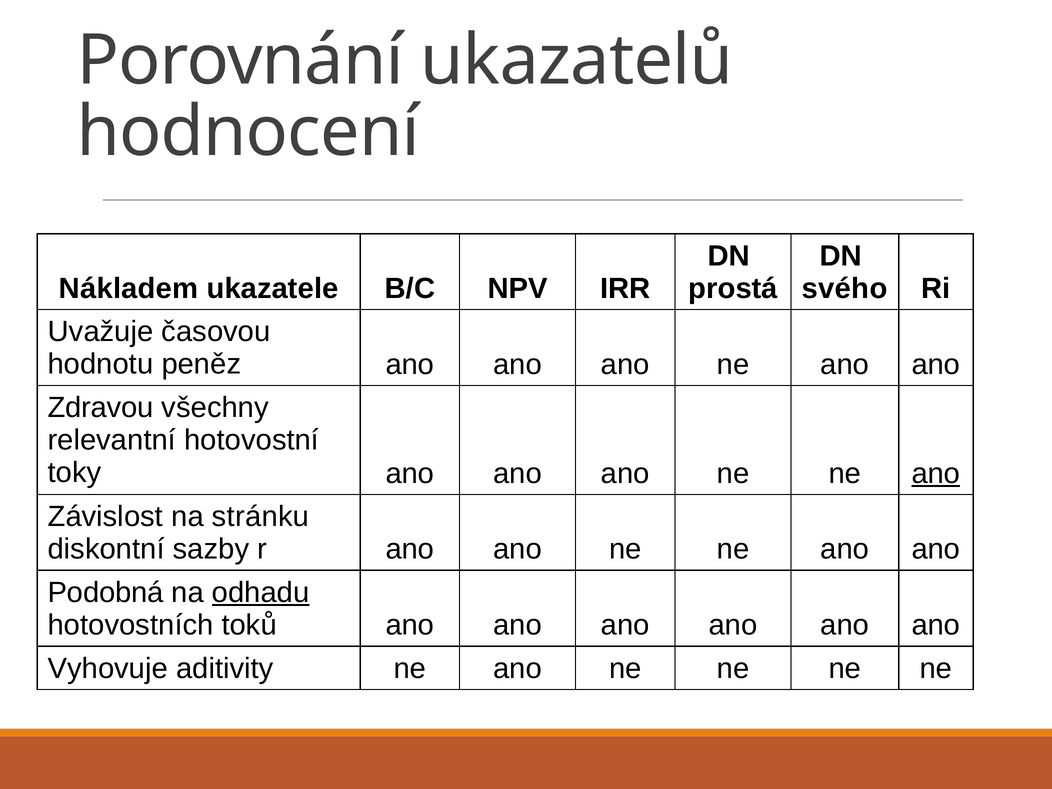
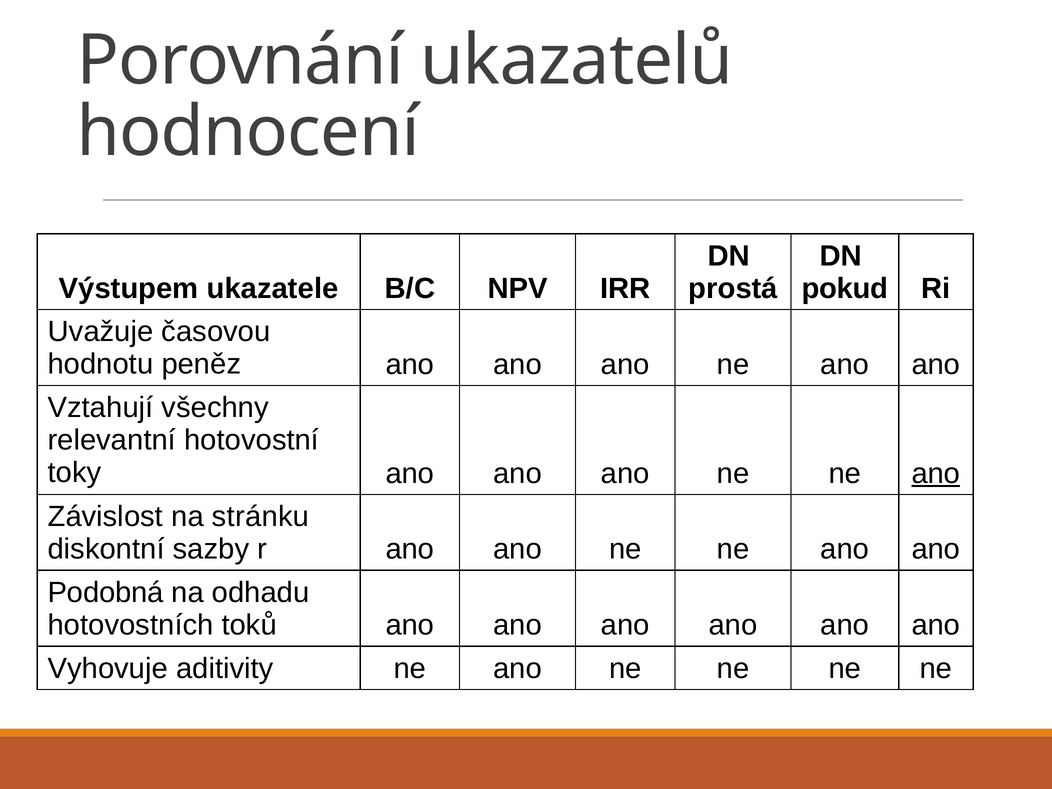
Nákladem: Nákladem -> Výstupem
svého: svého -> pokud
Zdravou: Zdravou -> Vztahují
odhadu underline: present -> none
